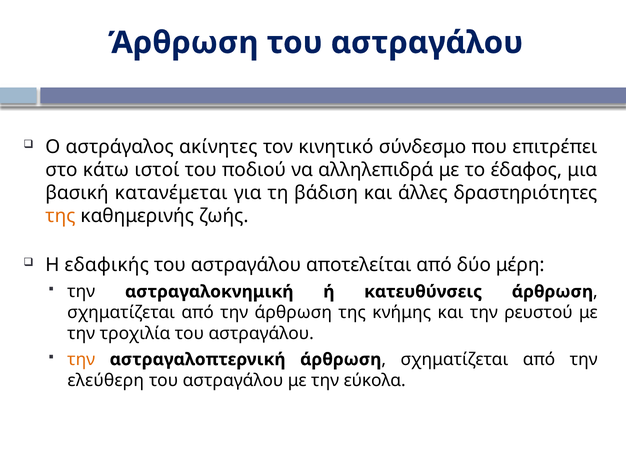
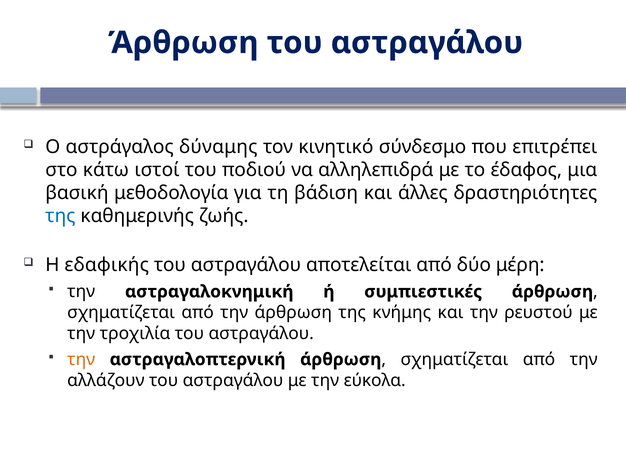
ακίνητες: ακίνητες -> δύναμης
κατανέμεται: κατανέμεται -> μεθοδολογία
της at (60, 216) colour: orange -> blue
κατευθύνσεις: κατευθύνσεις -> συμπιεστικές
ελεύθερη: ελεύθερη -> αλλάζουν
